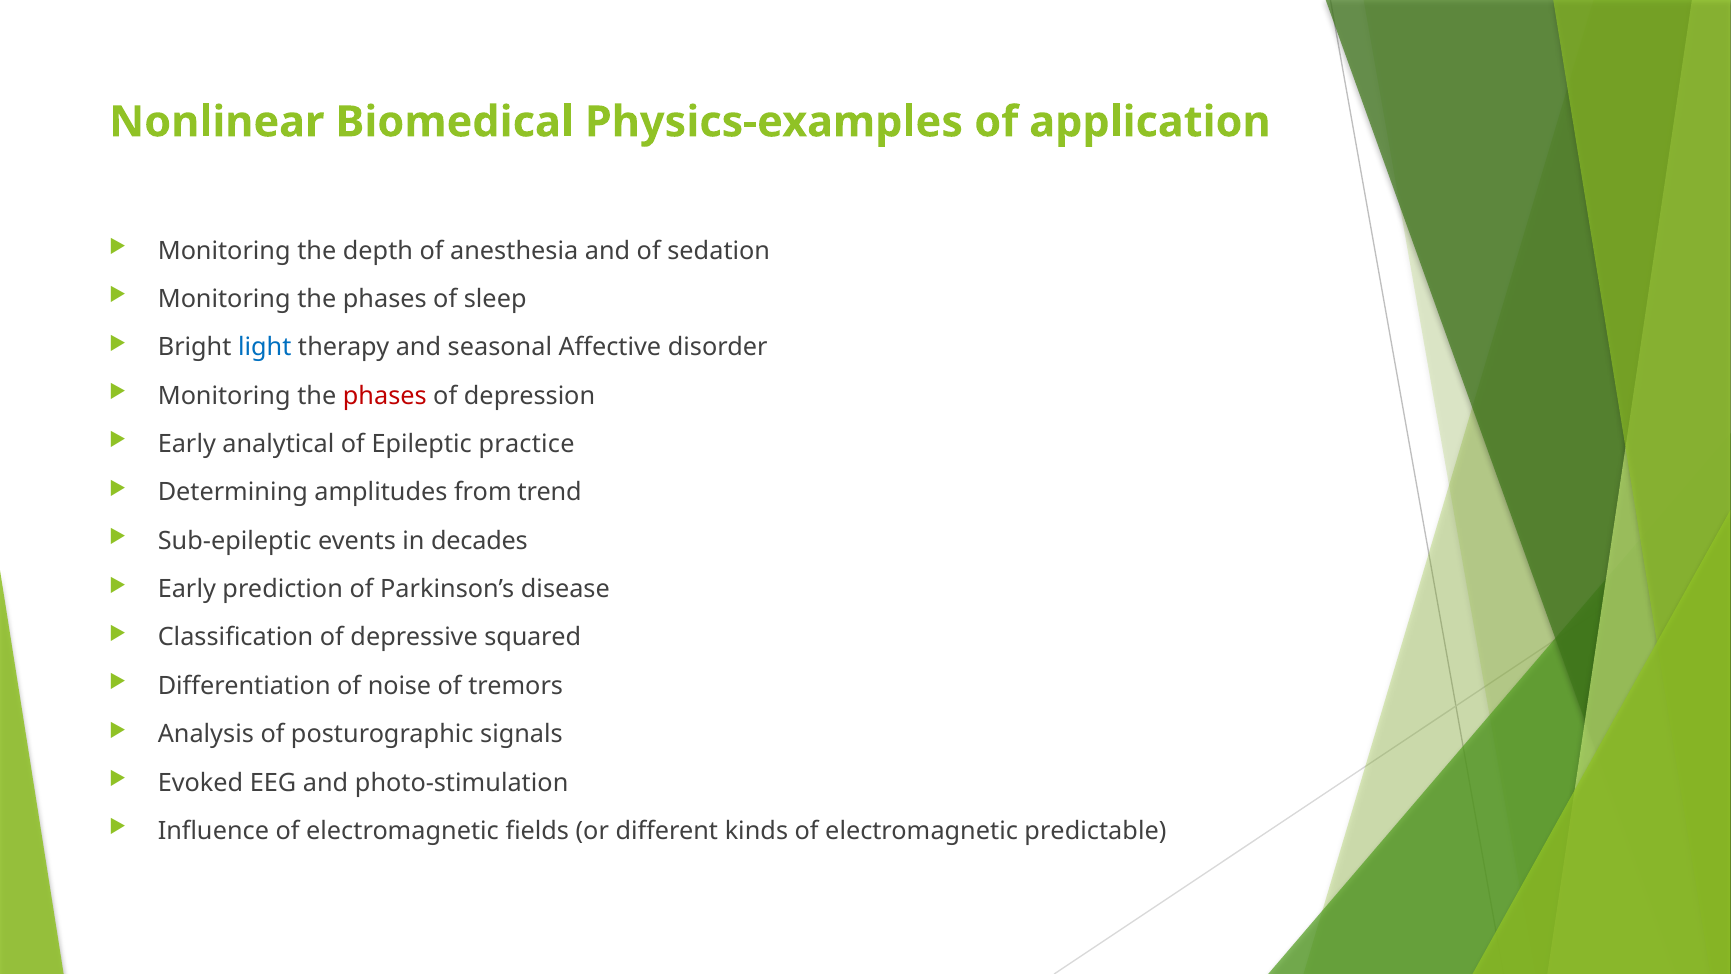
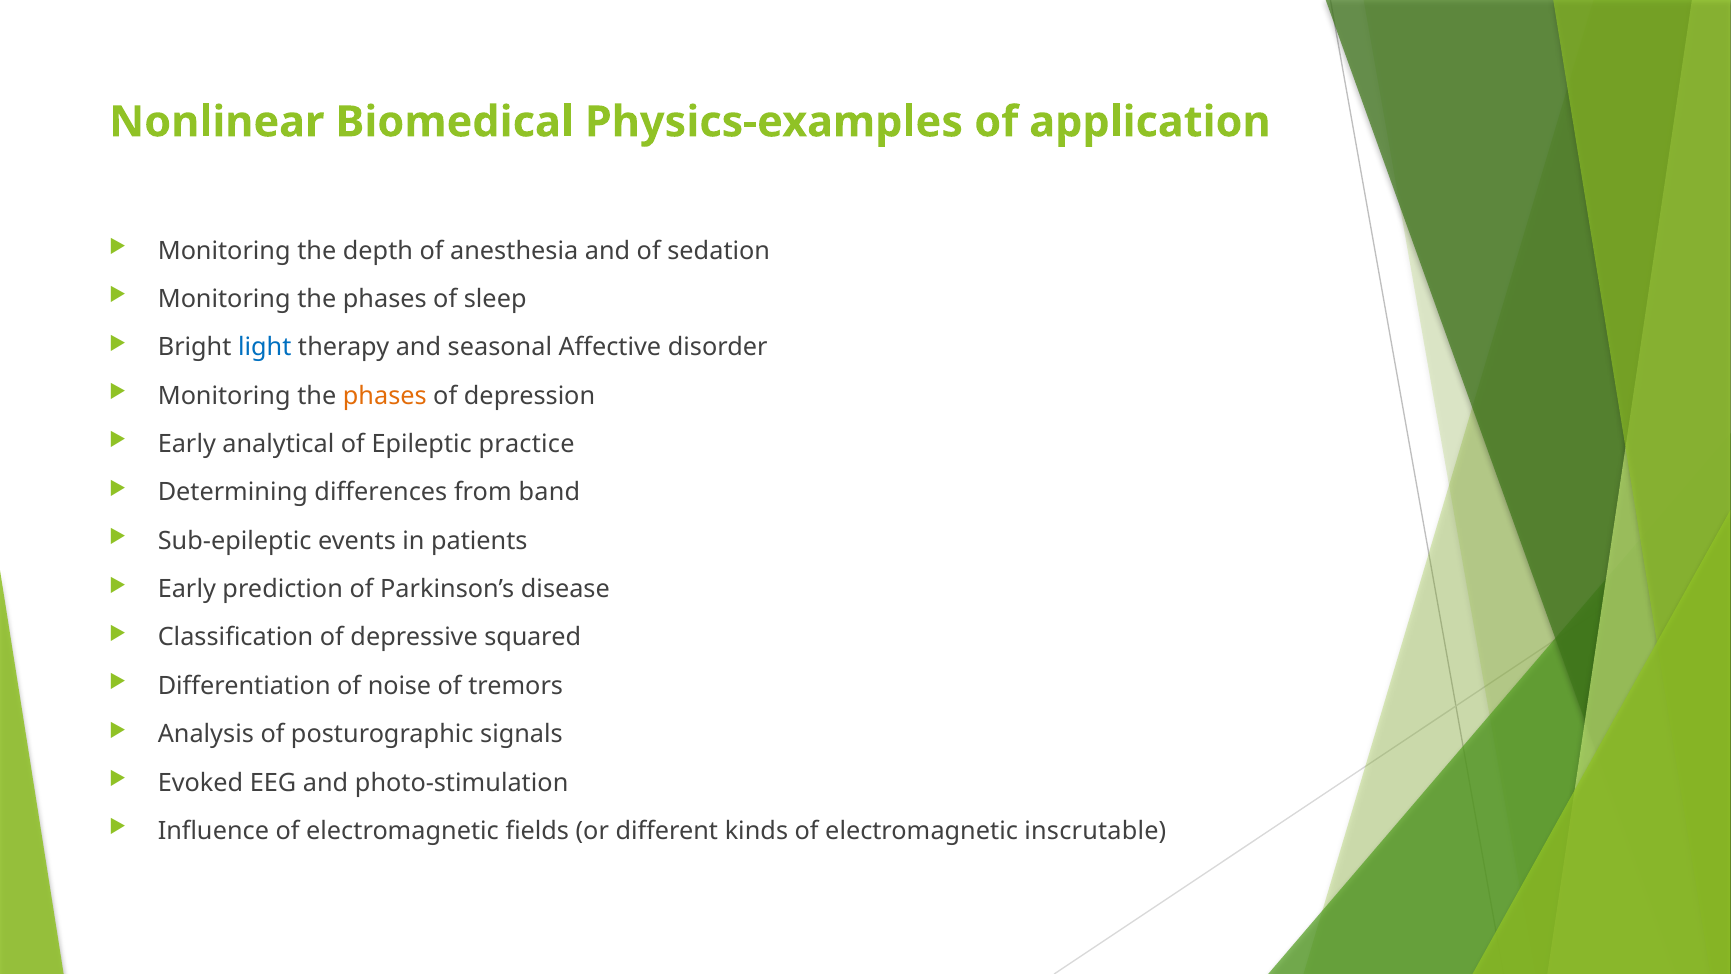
phases at (385, 396) colour: red -> orange
amplitudes: amplitudes -> differences
trend: trend -> band
decades: decades -> patients
predictable: predictable -> inscrutable
